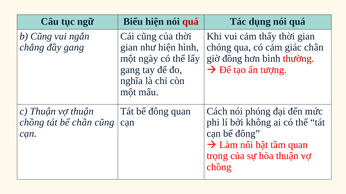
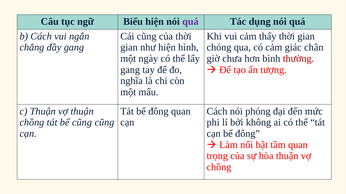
quá at (190, 22) colour: red -> purple
b Cũng: Cũng -> Cách
đồng: đồng -> chưa
bể chân: chân -> cũng
